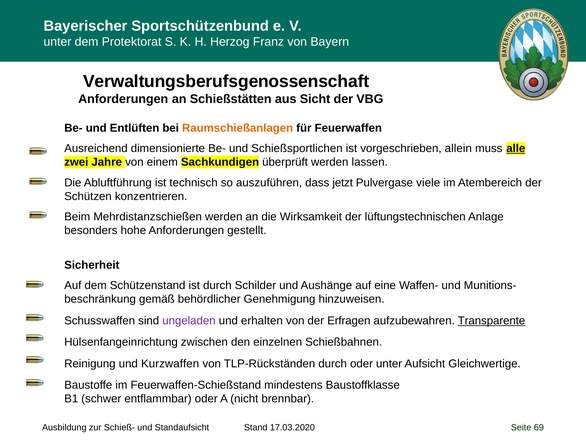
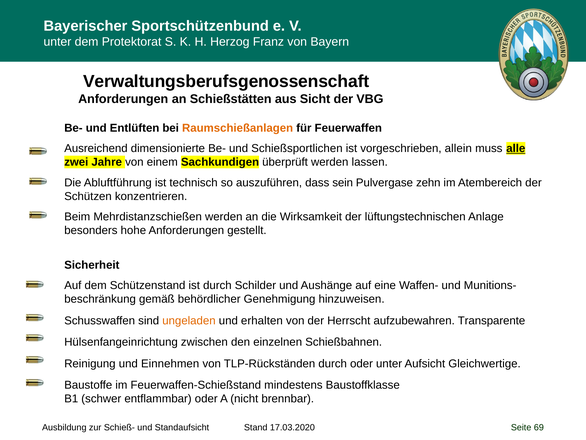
jetzt: jetzt -> sein
viele: viele -> zehn
ungeladen colour: purple -> orange
Erfragen: Erfragen -> Herrscht
Transparente underline: present -> none
Kurzwaffen: Kurzwaffen -> Einnehmen
